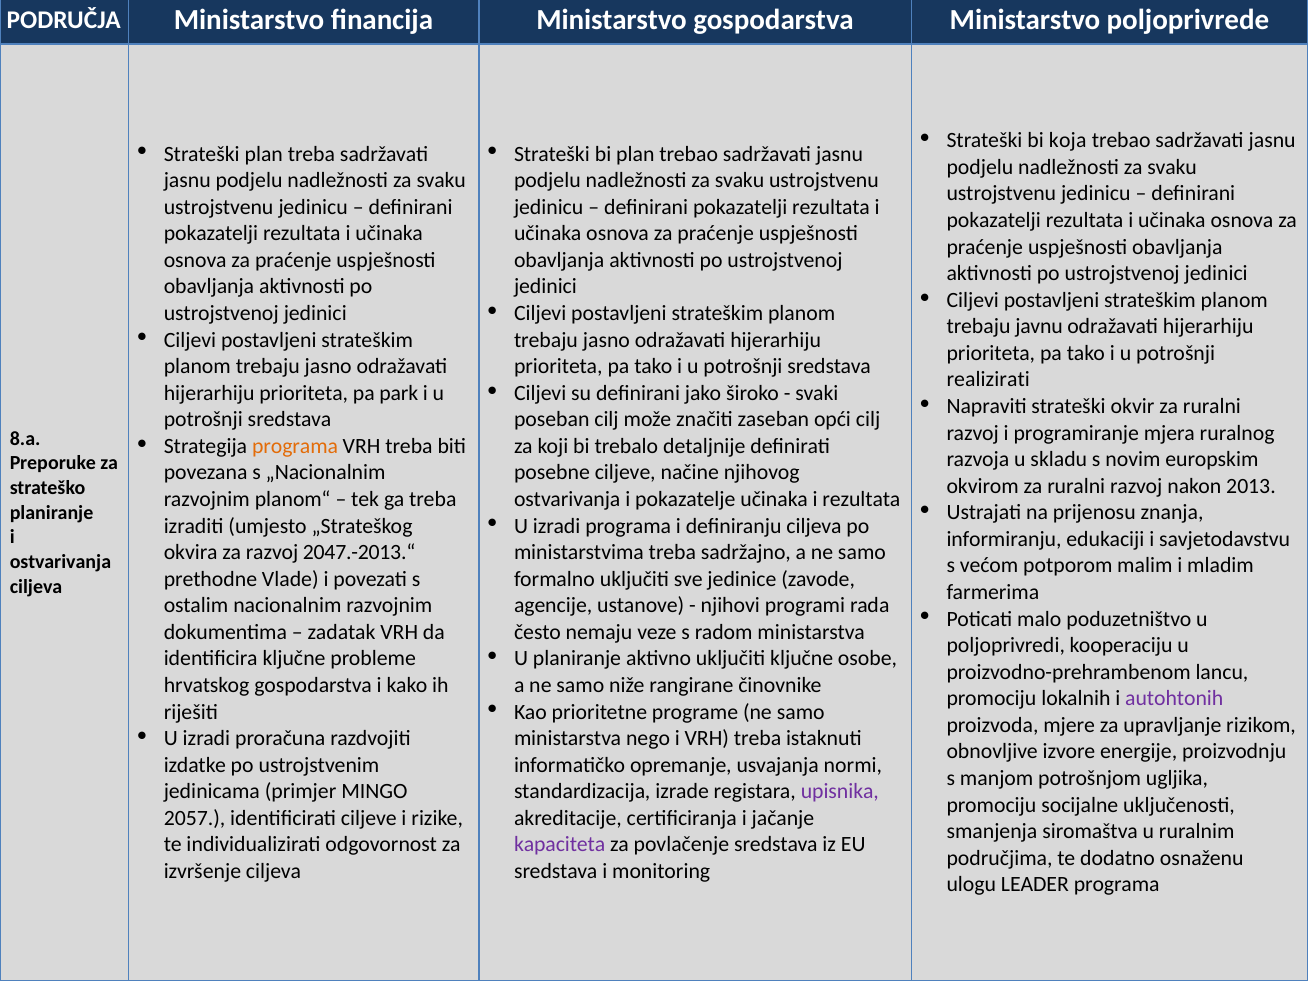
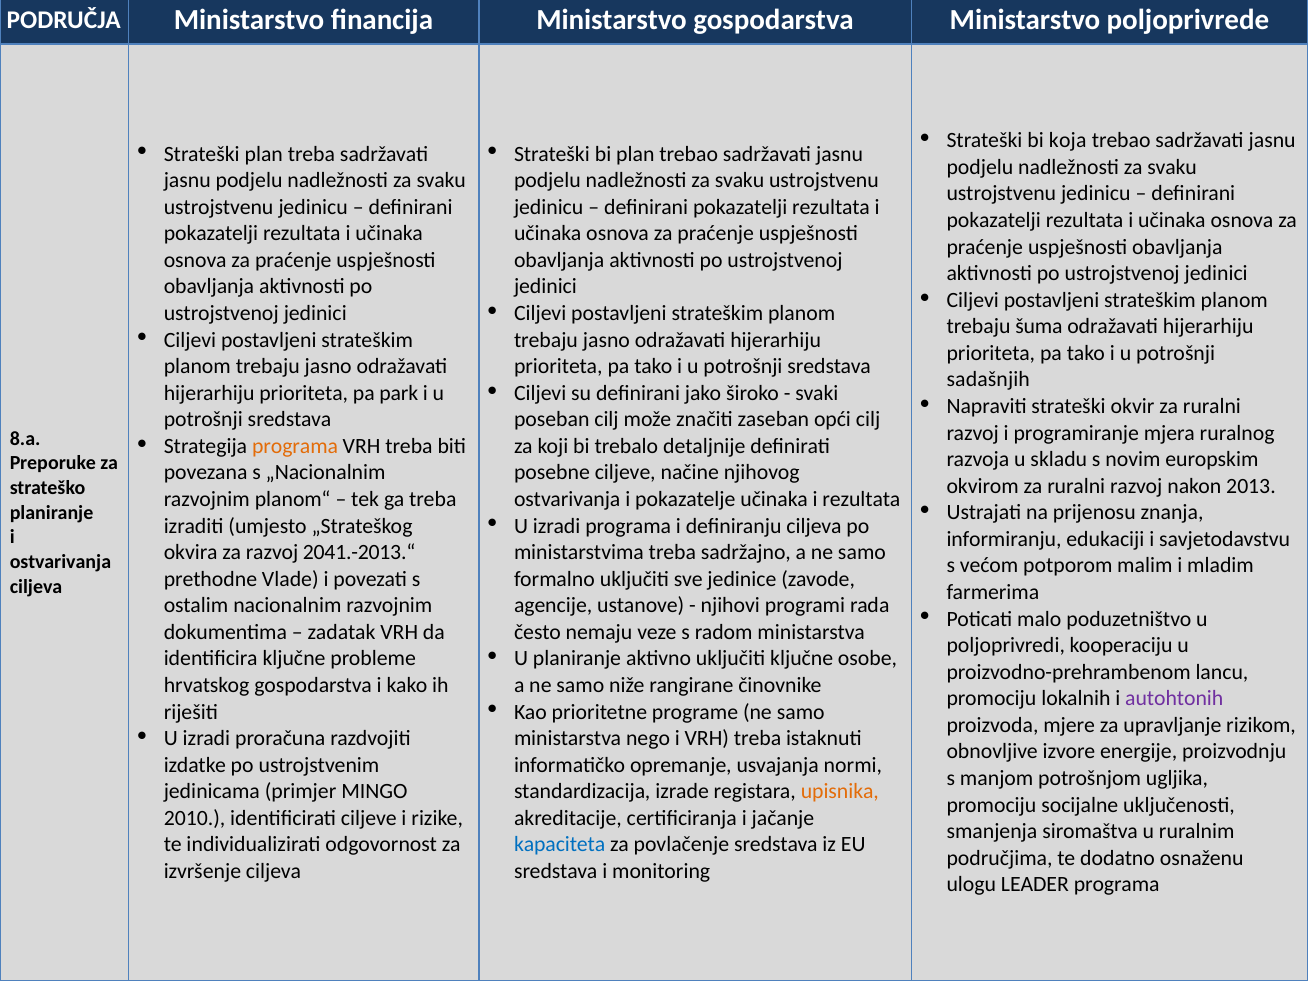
javnu: javnu -> šuma
realizirati: realizirati -> sadašnjih
2047.-2013.“: 2047.-2013.“ -> 2041.-2013.“
upisnika colour: purple -> orange
2057: 2057 -> 2010
kapaciteta colour: purple -> blue
